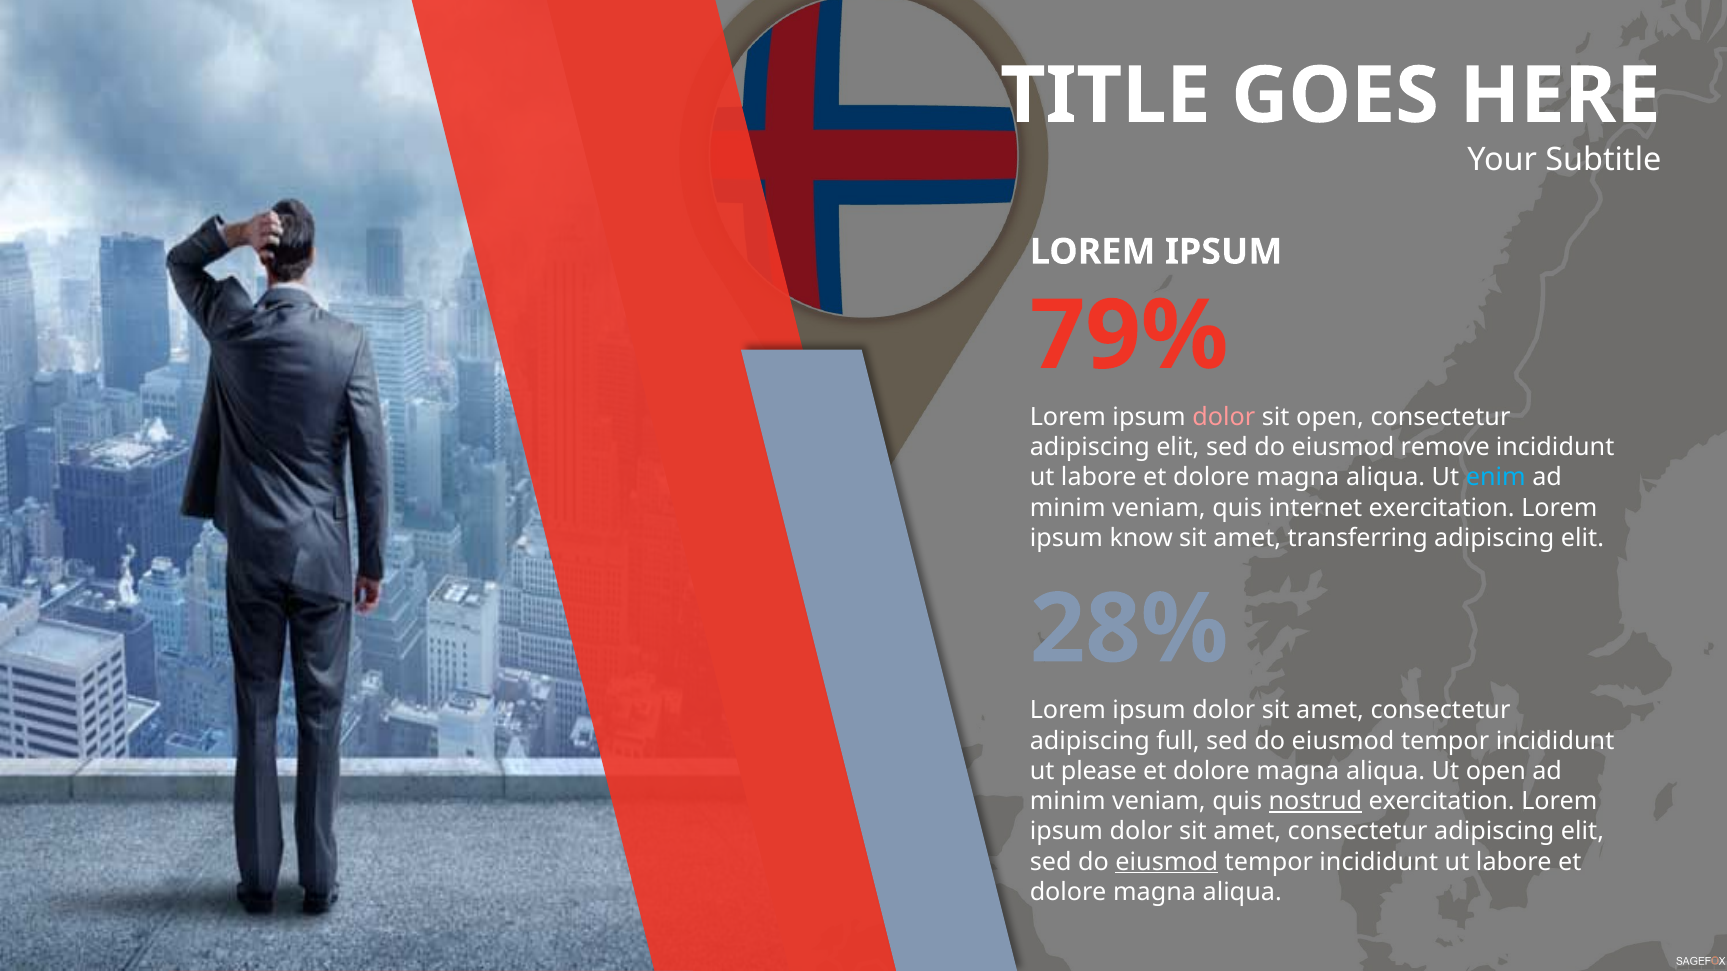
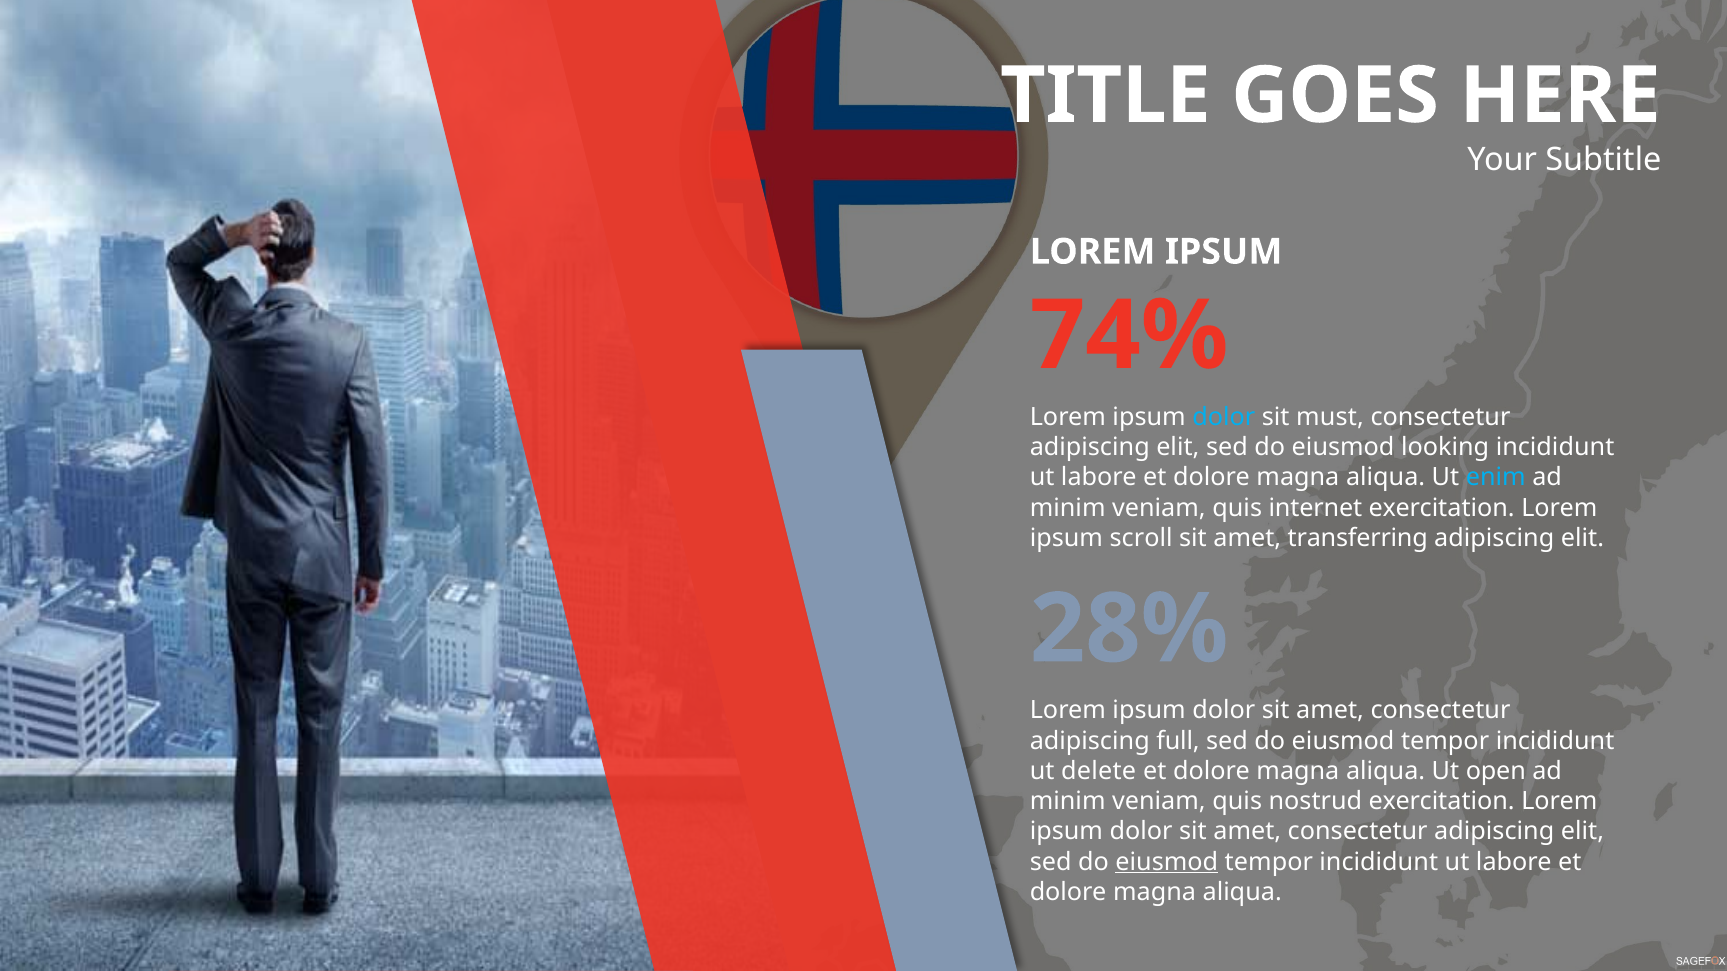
79%: 79% -> 74%
dolor at (1224, 417) colour: pink -> light blue
sit open: open -> must
remove: remove -> looking
know: know -> scroll
please: please -> delete
nostrud underline: present -> none
